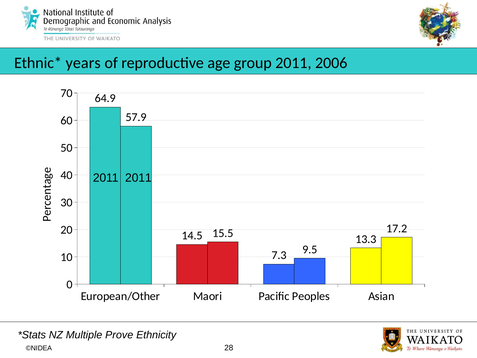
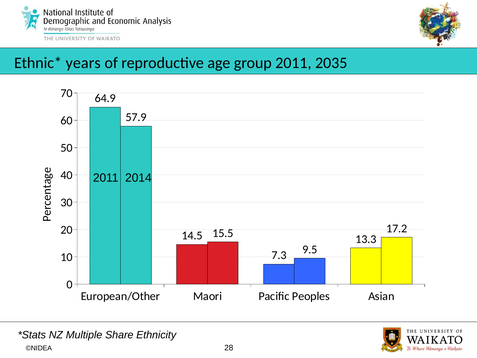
2006: 2006 -> 2035
2011 2011: 2011 -> 2014
Prove: Prove -> Share
